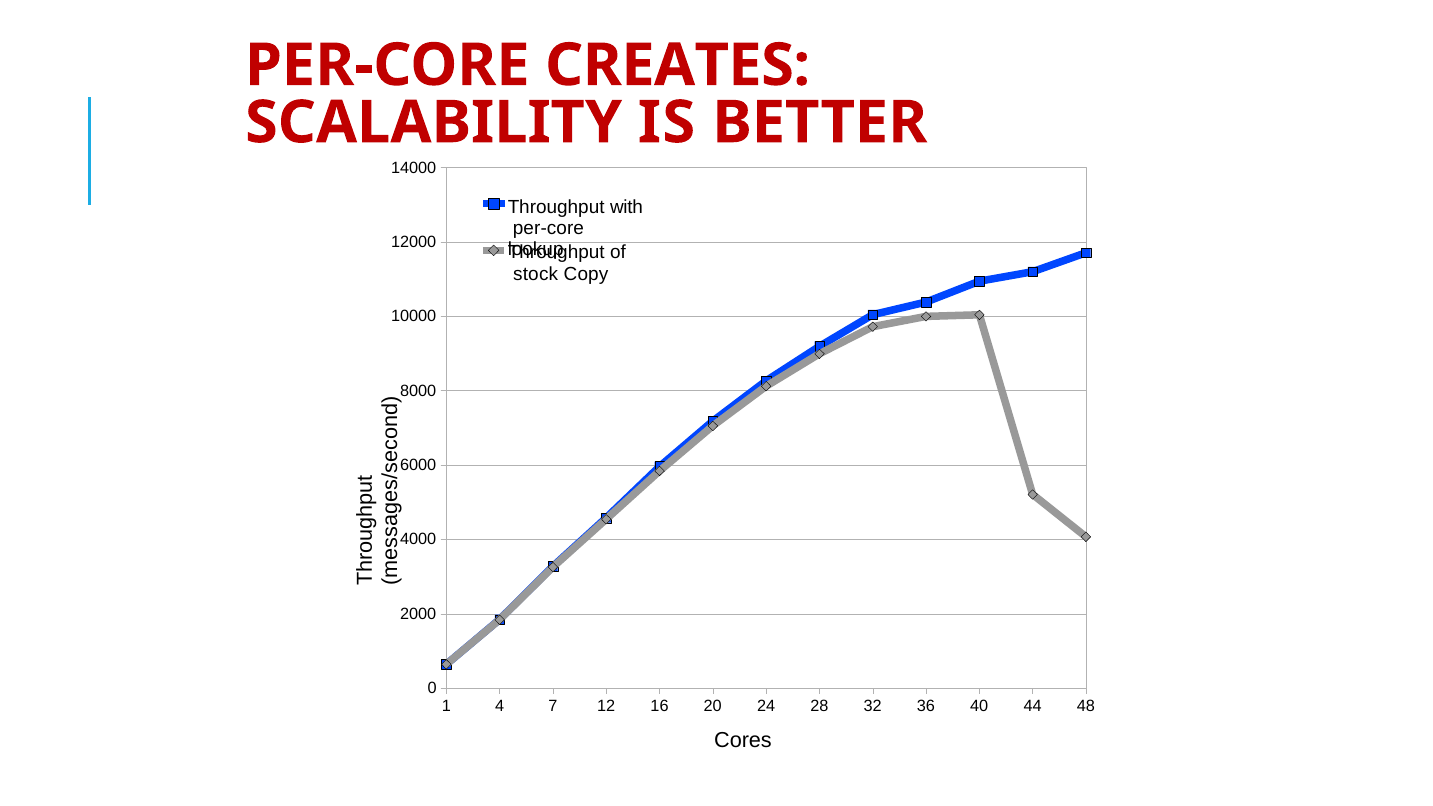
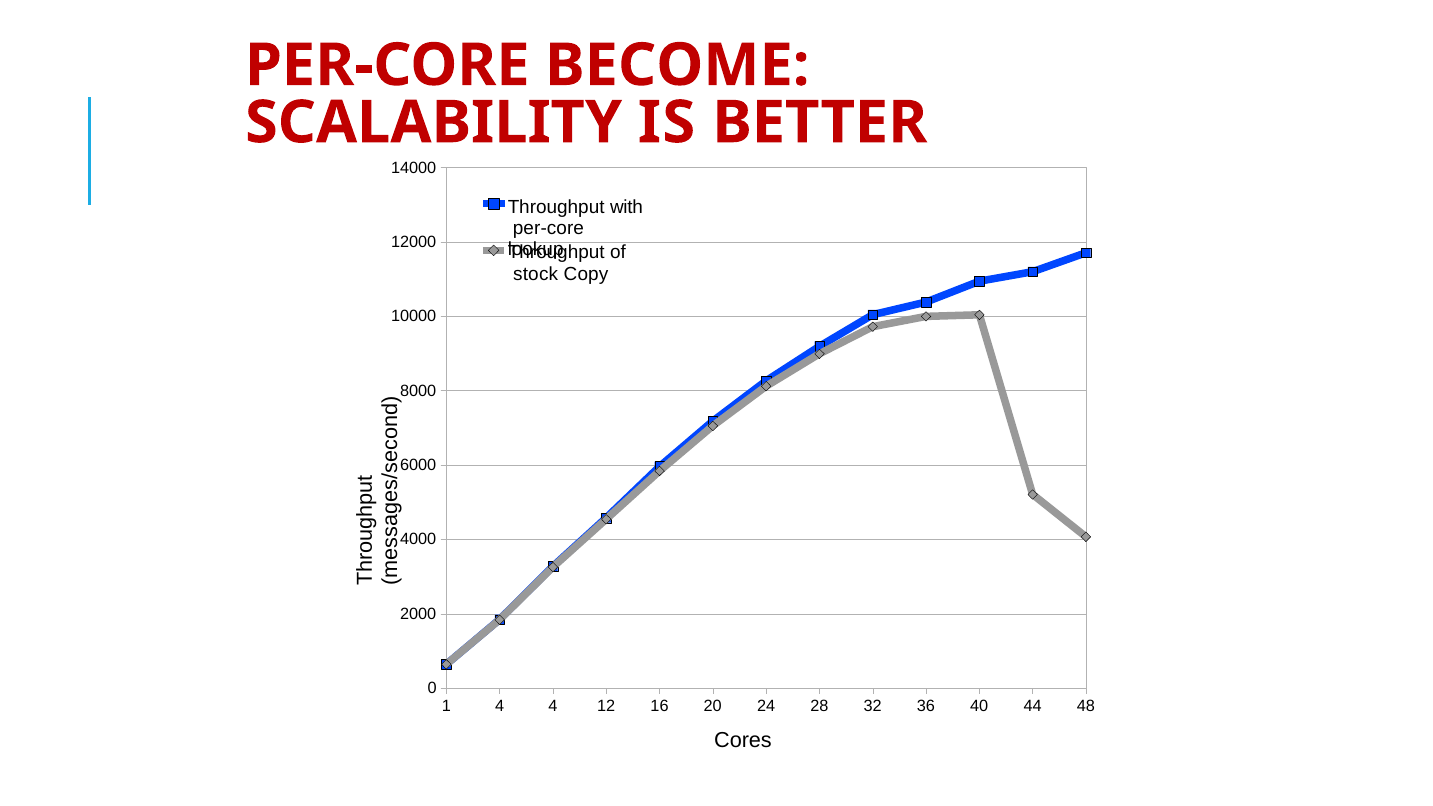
CREATES: CREATES -> BECOME
4 7: 7 -> 4
